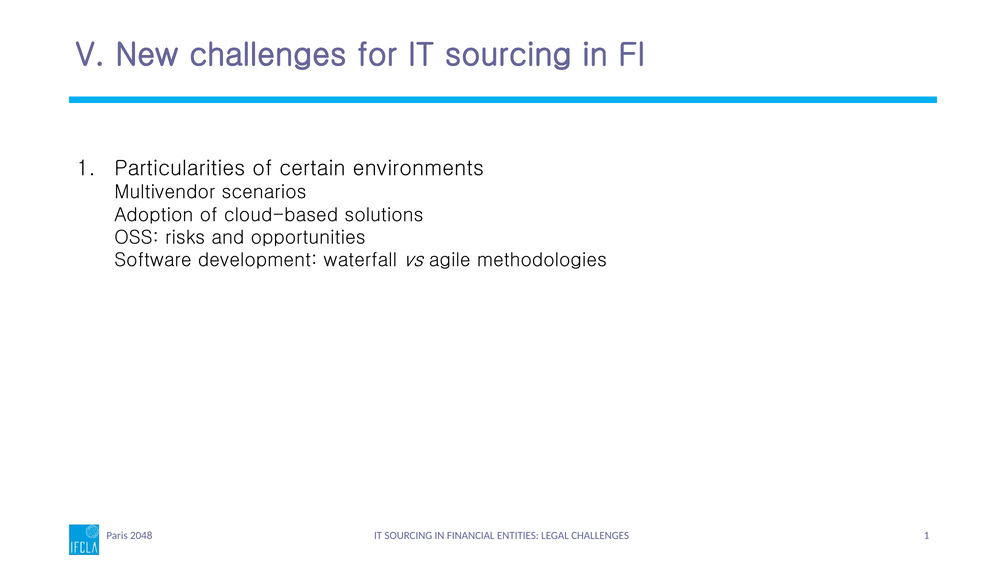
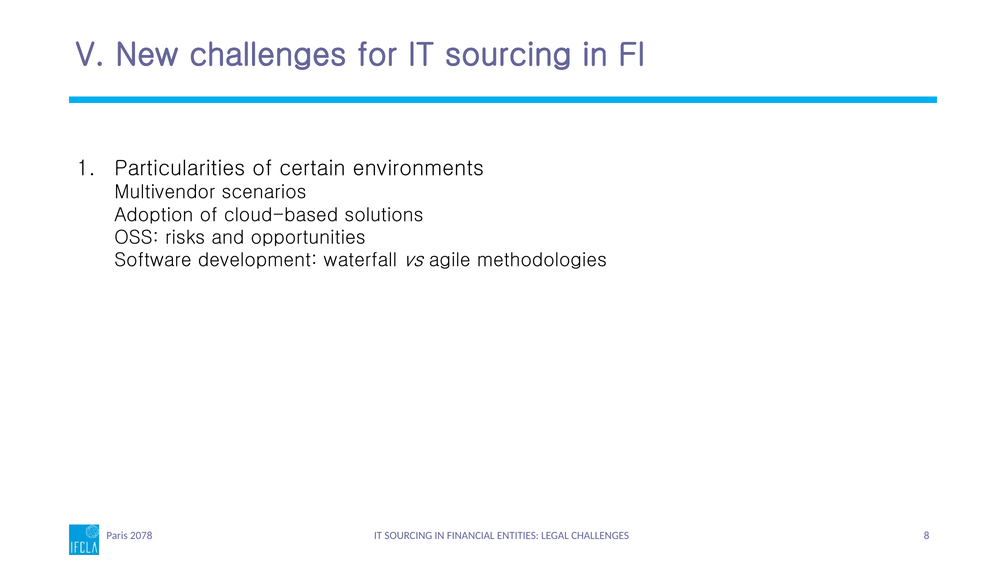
2048: 2048 -> 2078
CHALLENGES 1: 1 -> 8
